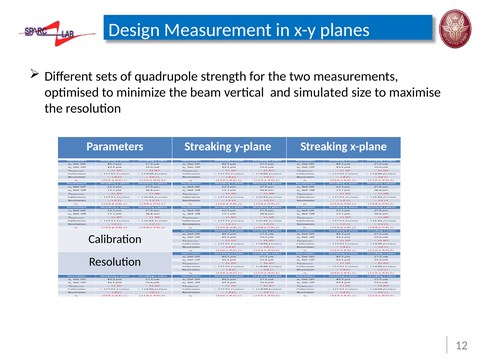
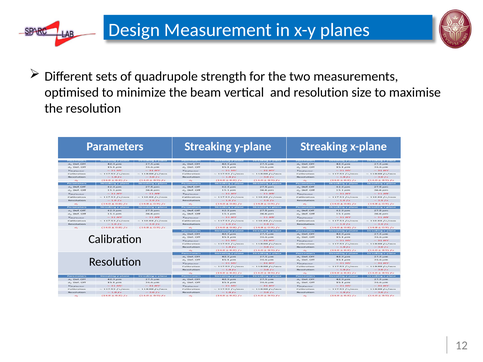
and simulated: simulated -> resolution
